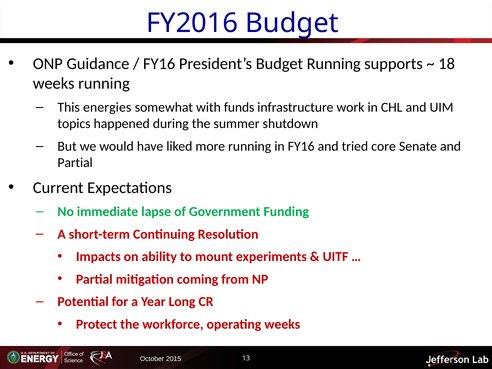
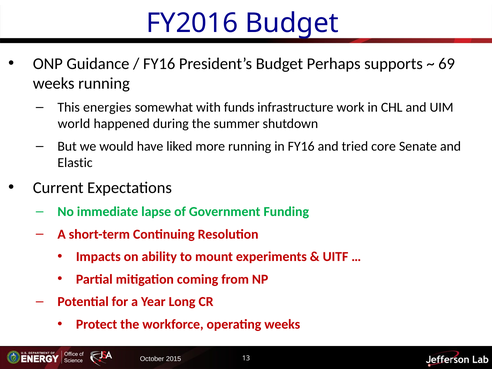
Budget Running: Running -> Perhaps
18: 18 -> 69
topics: topics -> world
Partial at (75, 163): Partial -> Elastic
